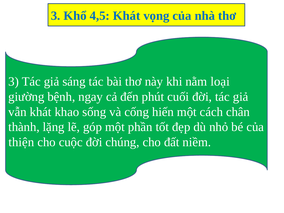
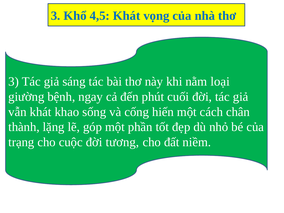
thiện: thiện -> trạng
chúng: chúng -> tương
